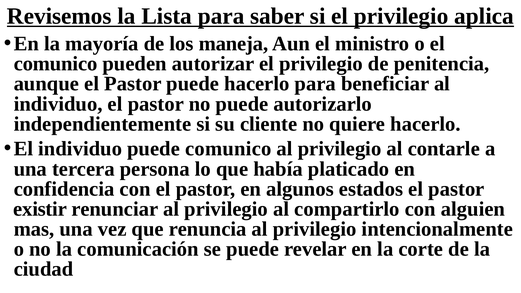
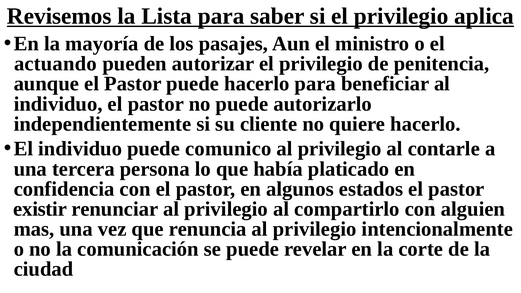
maneja: maneja -> pasajes
comunico at (56, 64): comunico -> actuando
